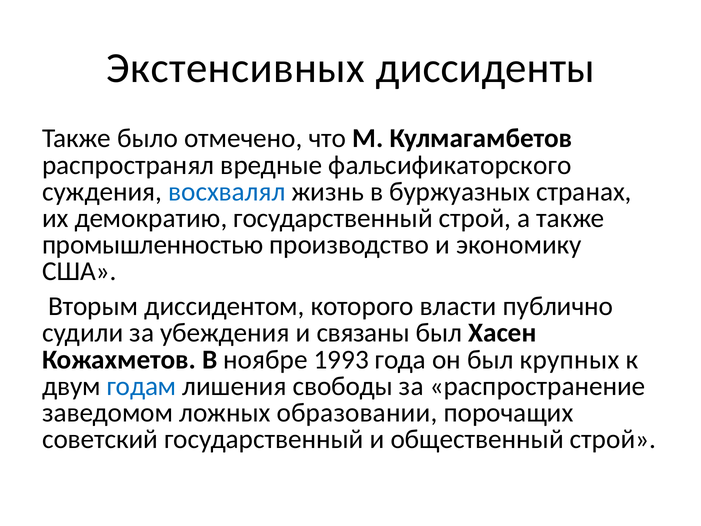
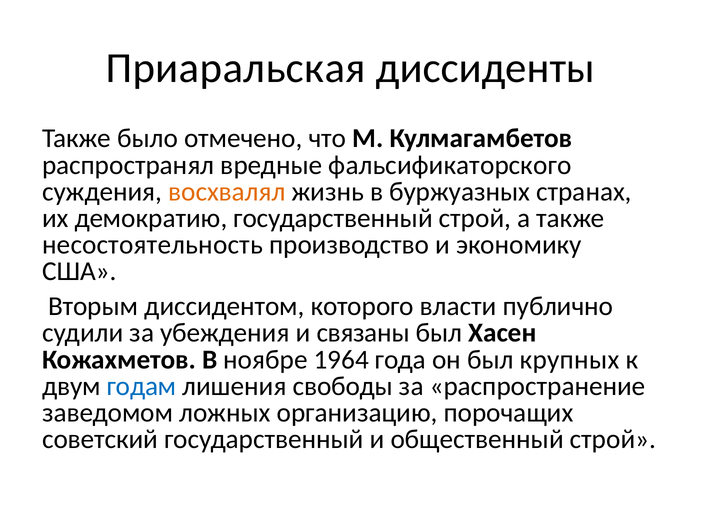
Экстенсивных: Экстенсивных -> Приаральская
восхвалял colour: blue -> orange
промышленностью: промышленностью -> несостоятельность
1993: 1993 -> 1964
образовании: образовании -> организацию
